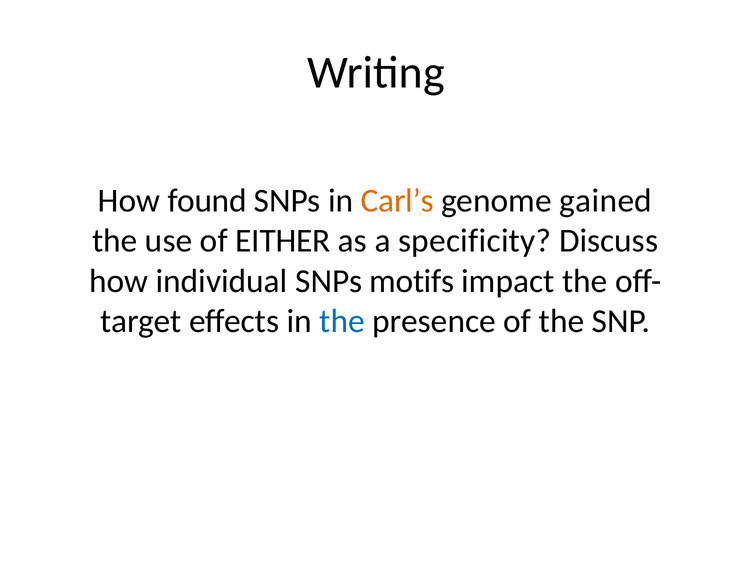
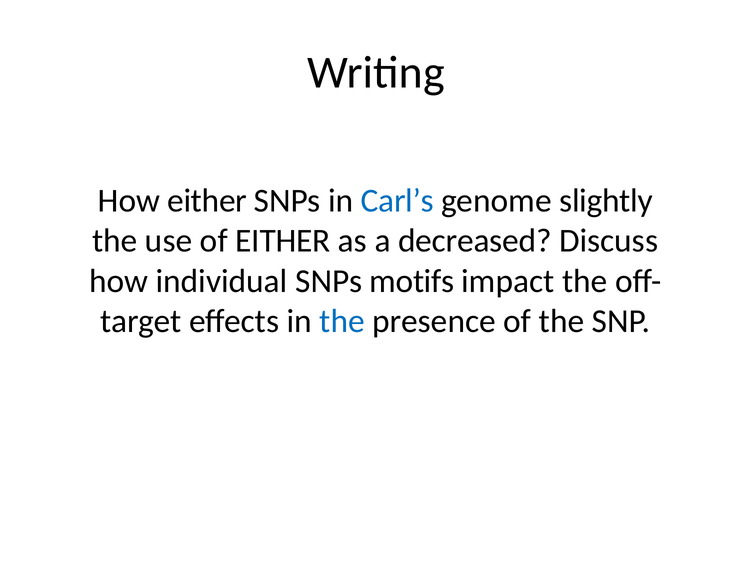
How found: found -> either
Carl’s colour: orange -> blue
gained: gained -> slightly
specificity: specificity -> decreased
